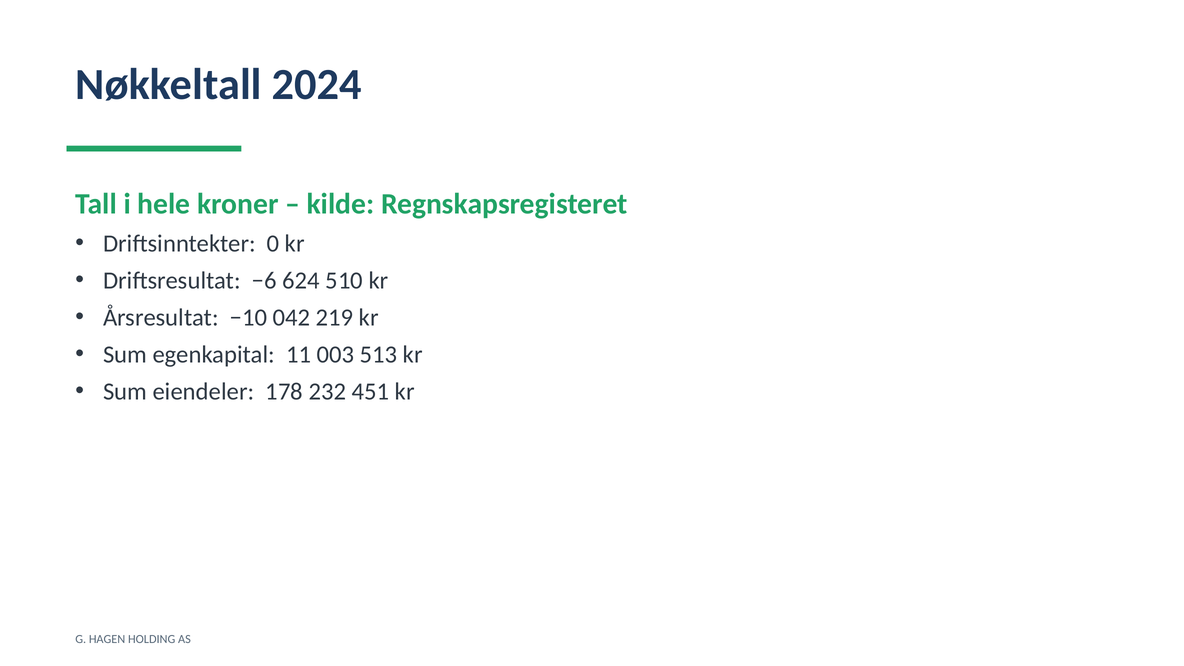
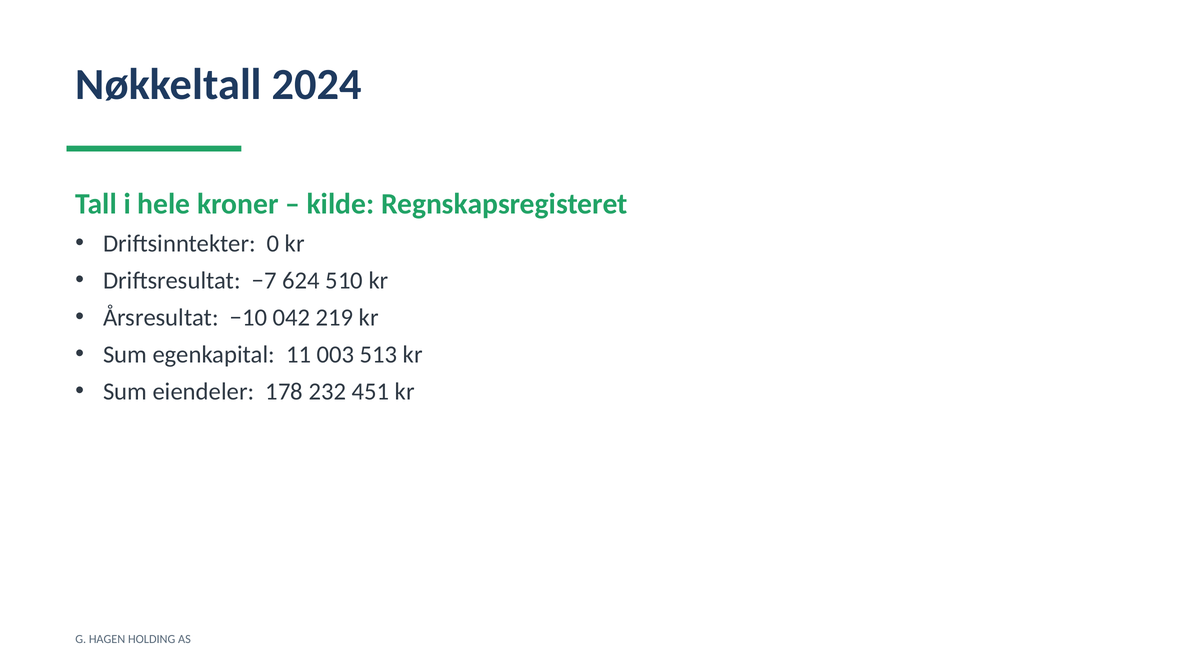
−6: −6 -> −7
